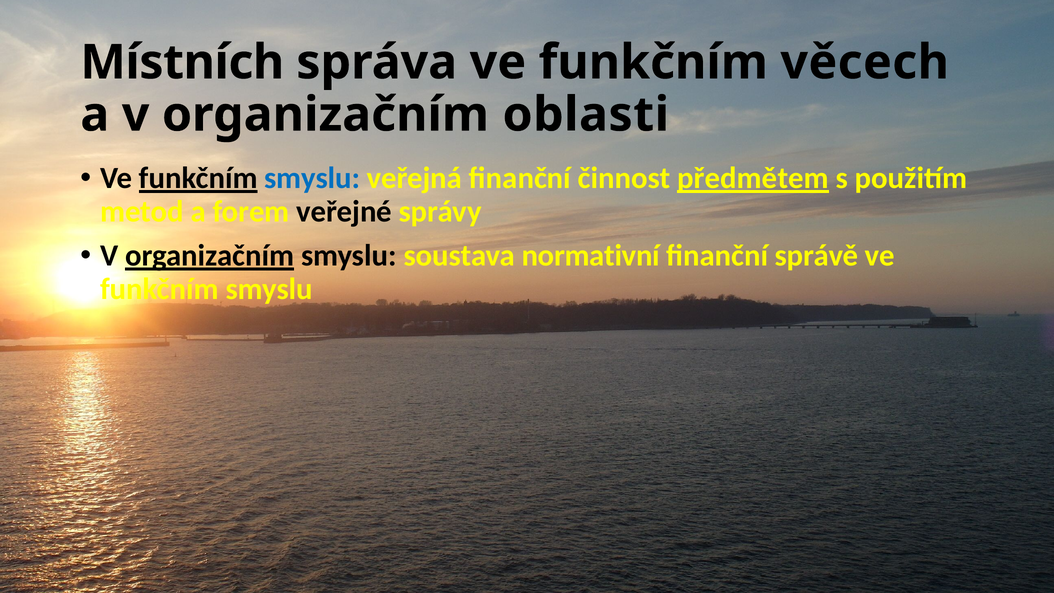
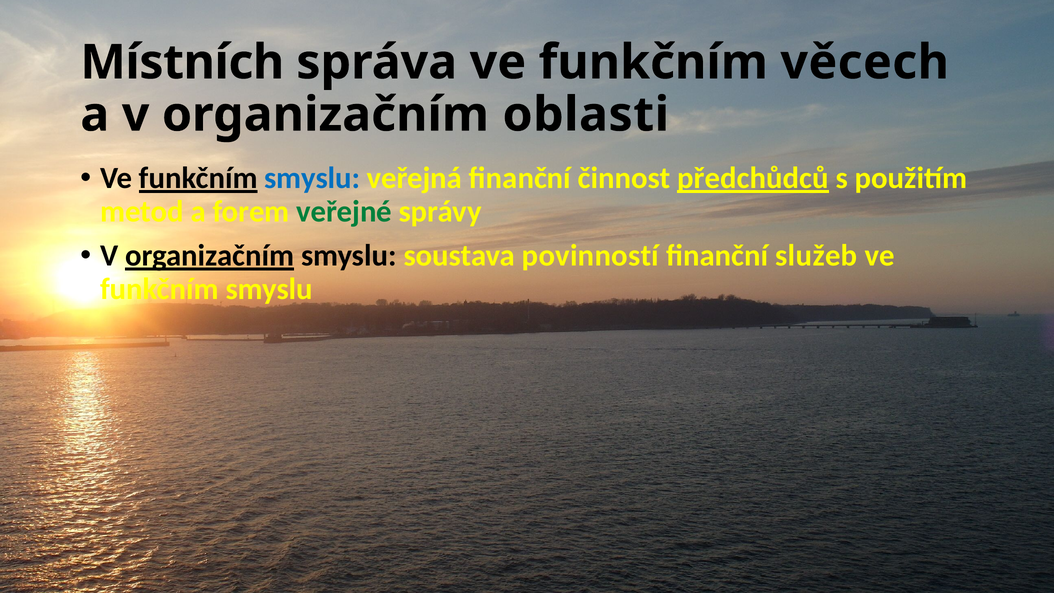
předmětem: předmětem -> předchůdců
veřejné colour: black -> green
normativní: normativní -> povinností
správě: správě -> služeb
